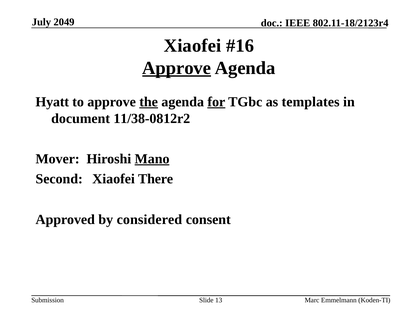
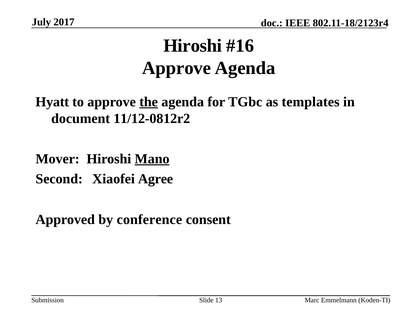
2049: 2049 -> 2017
Xiaofei at (193, 46): Xiaofei -> Hiroshi
Approve at (177, 68) underline: present -> none
for underline: present -> none
11/38-0812r2: 11/38-0812r2 -> 11/12-0812r2
There: There -> Agree
considered: considered -> conference
